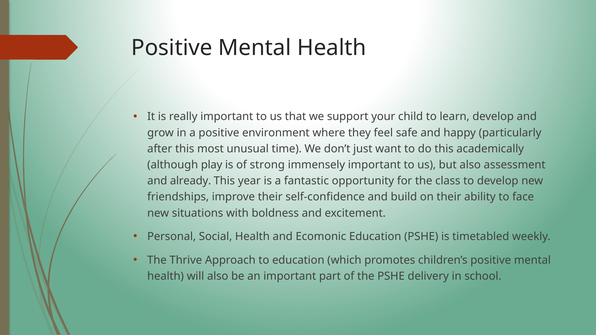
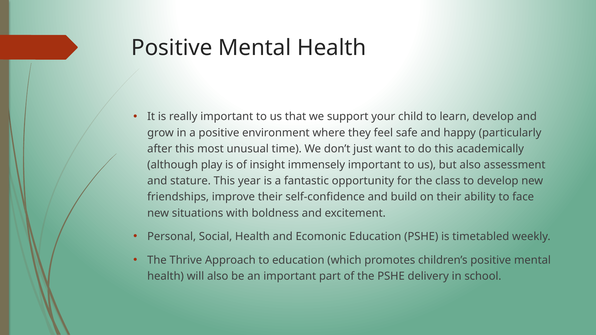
strong: strong -> insight
already: already -> stature
